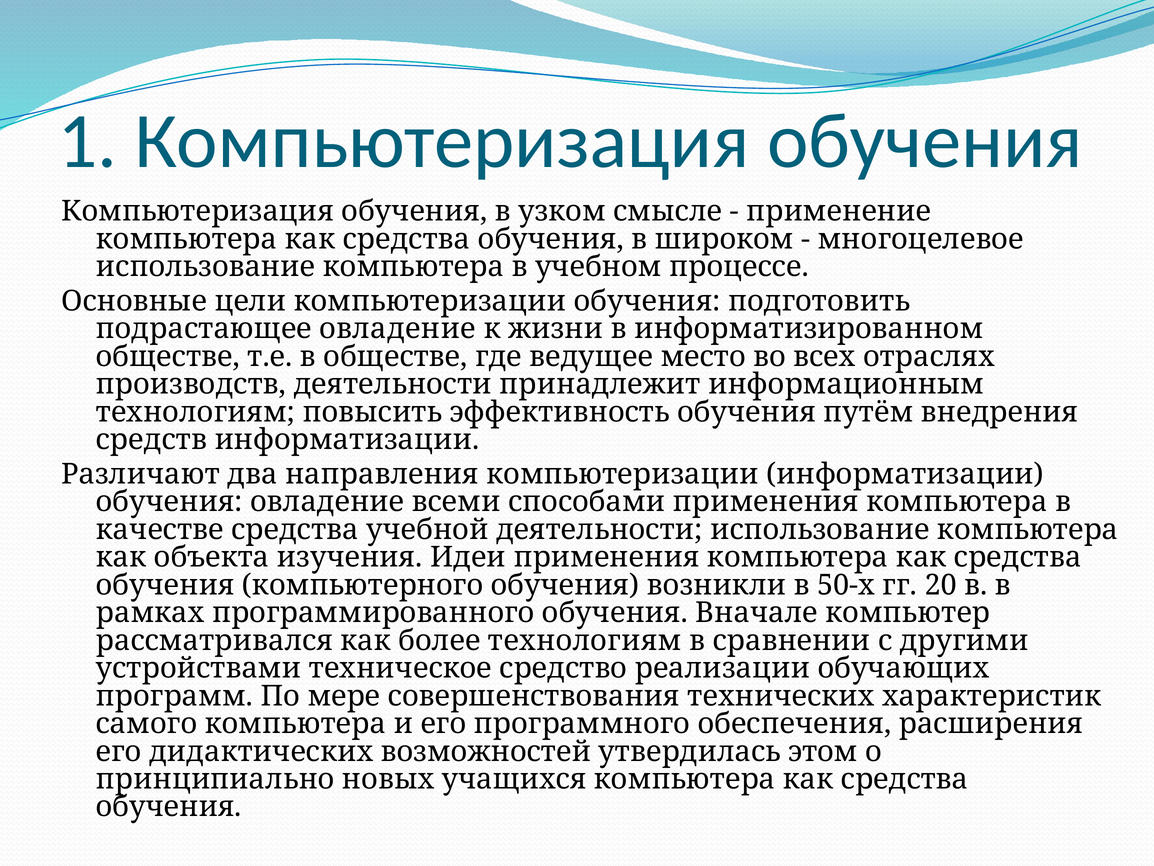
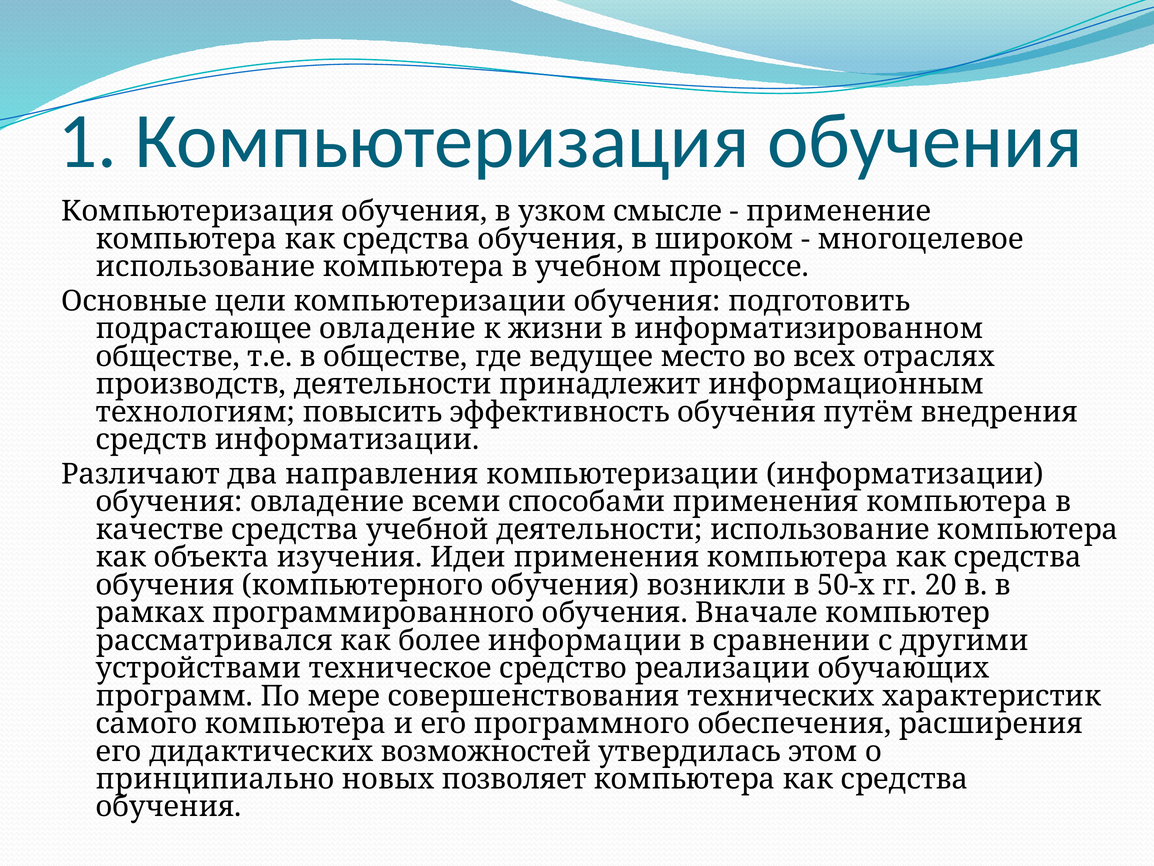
более технологиям: технологиям -> информации
учащихся: учащихся -> позволяет
